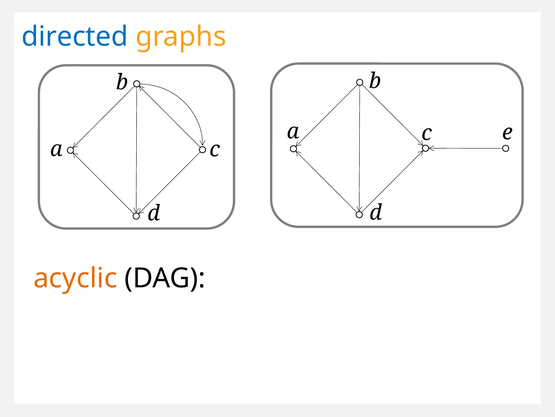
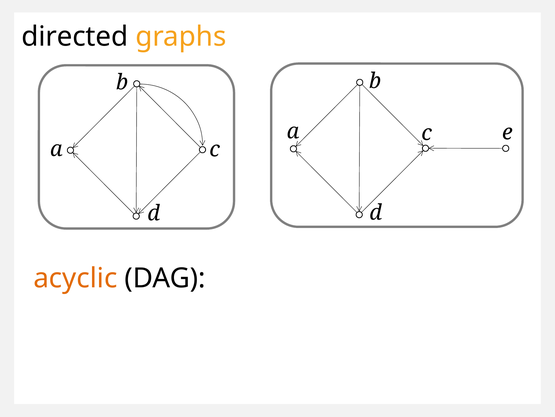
directed colour: blue -> black
